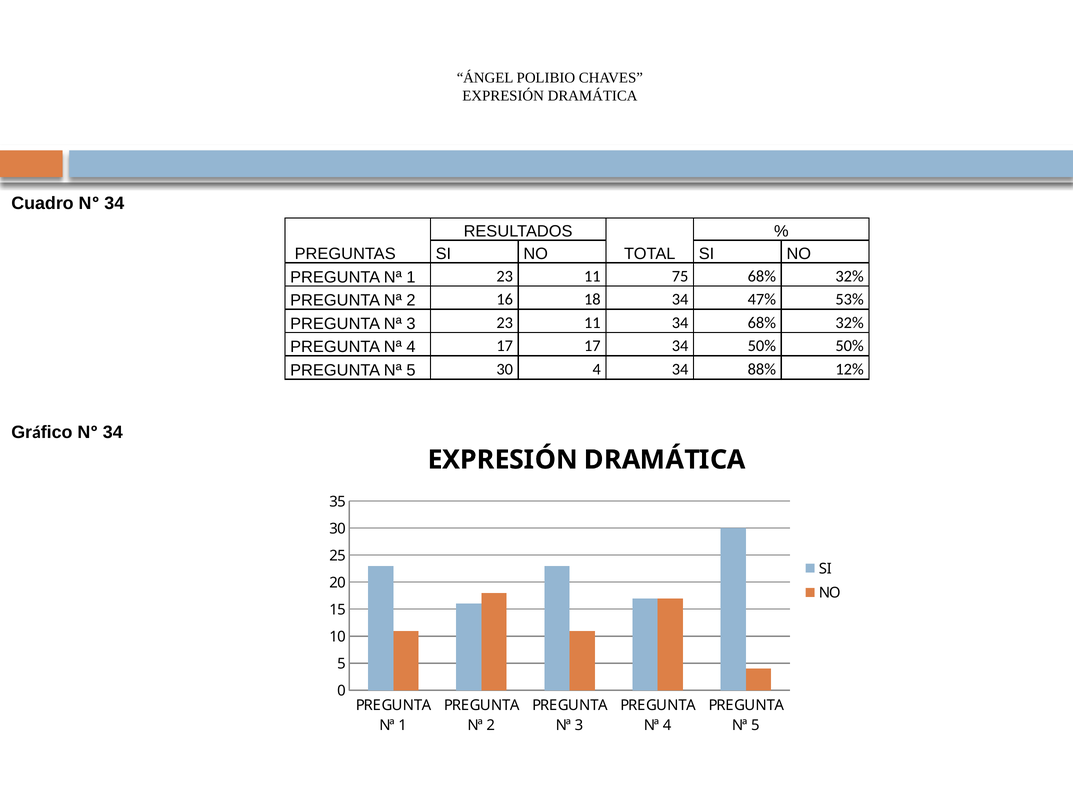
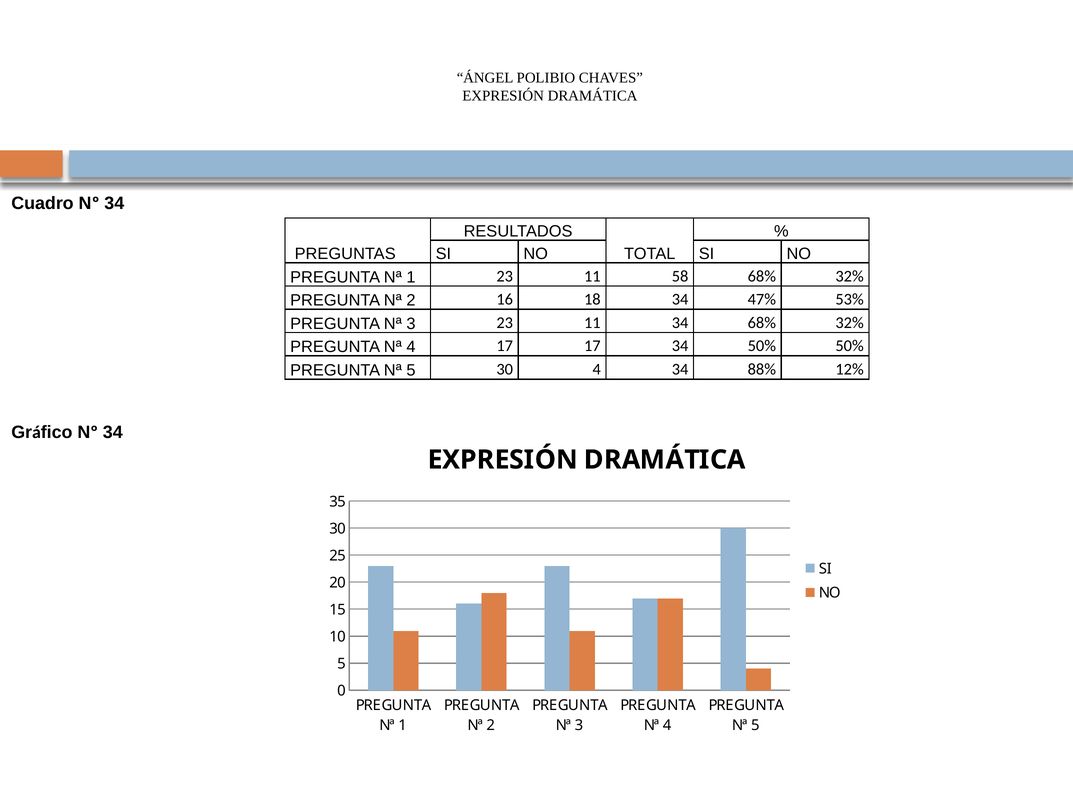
75: 75 -> 58
